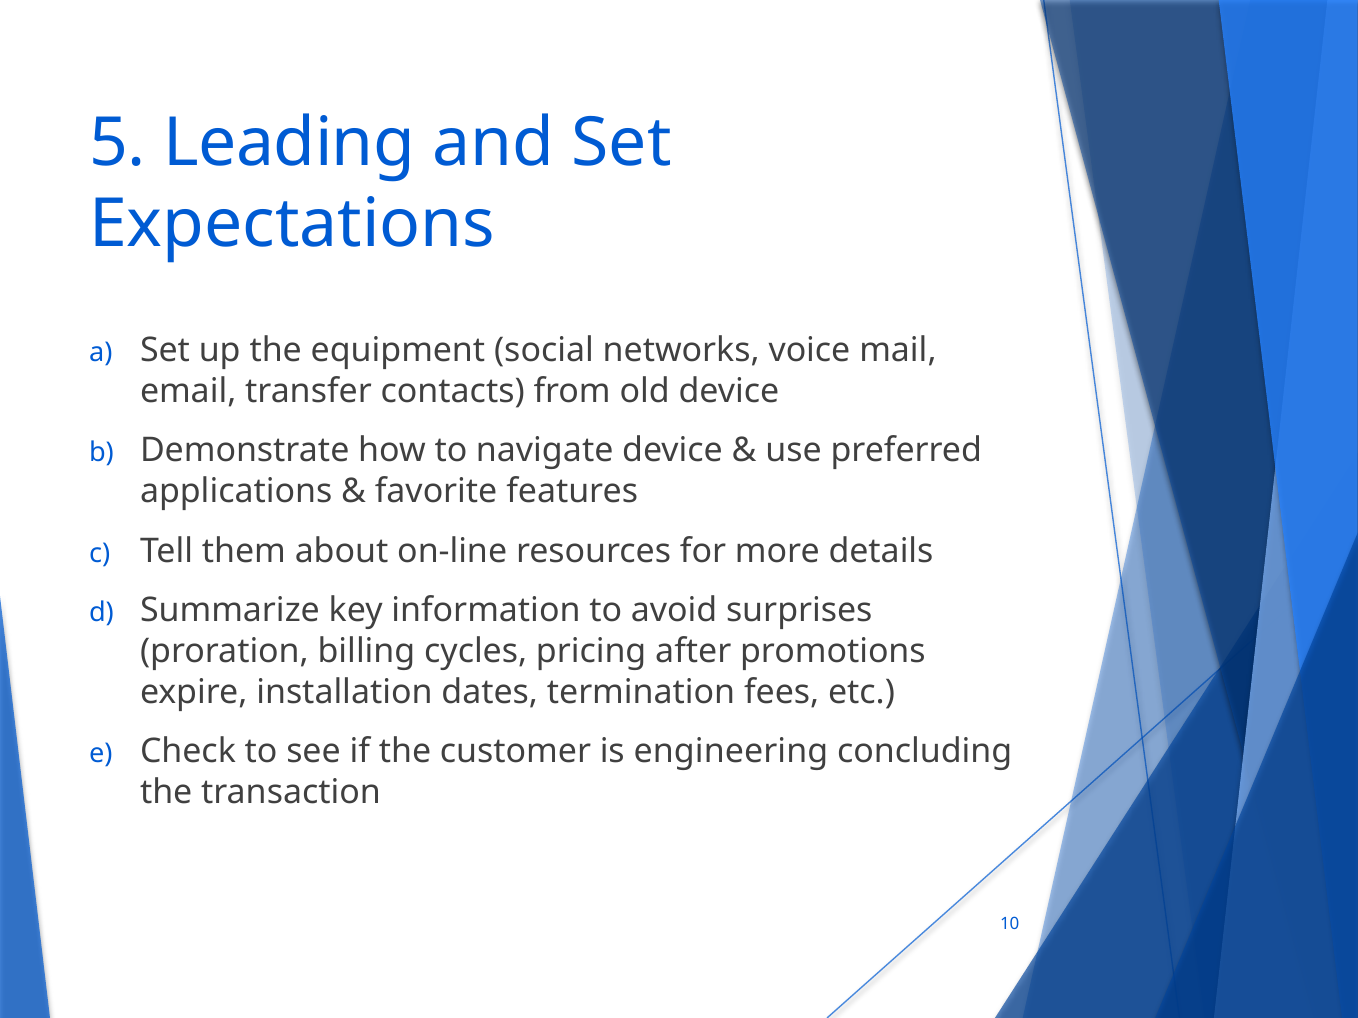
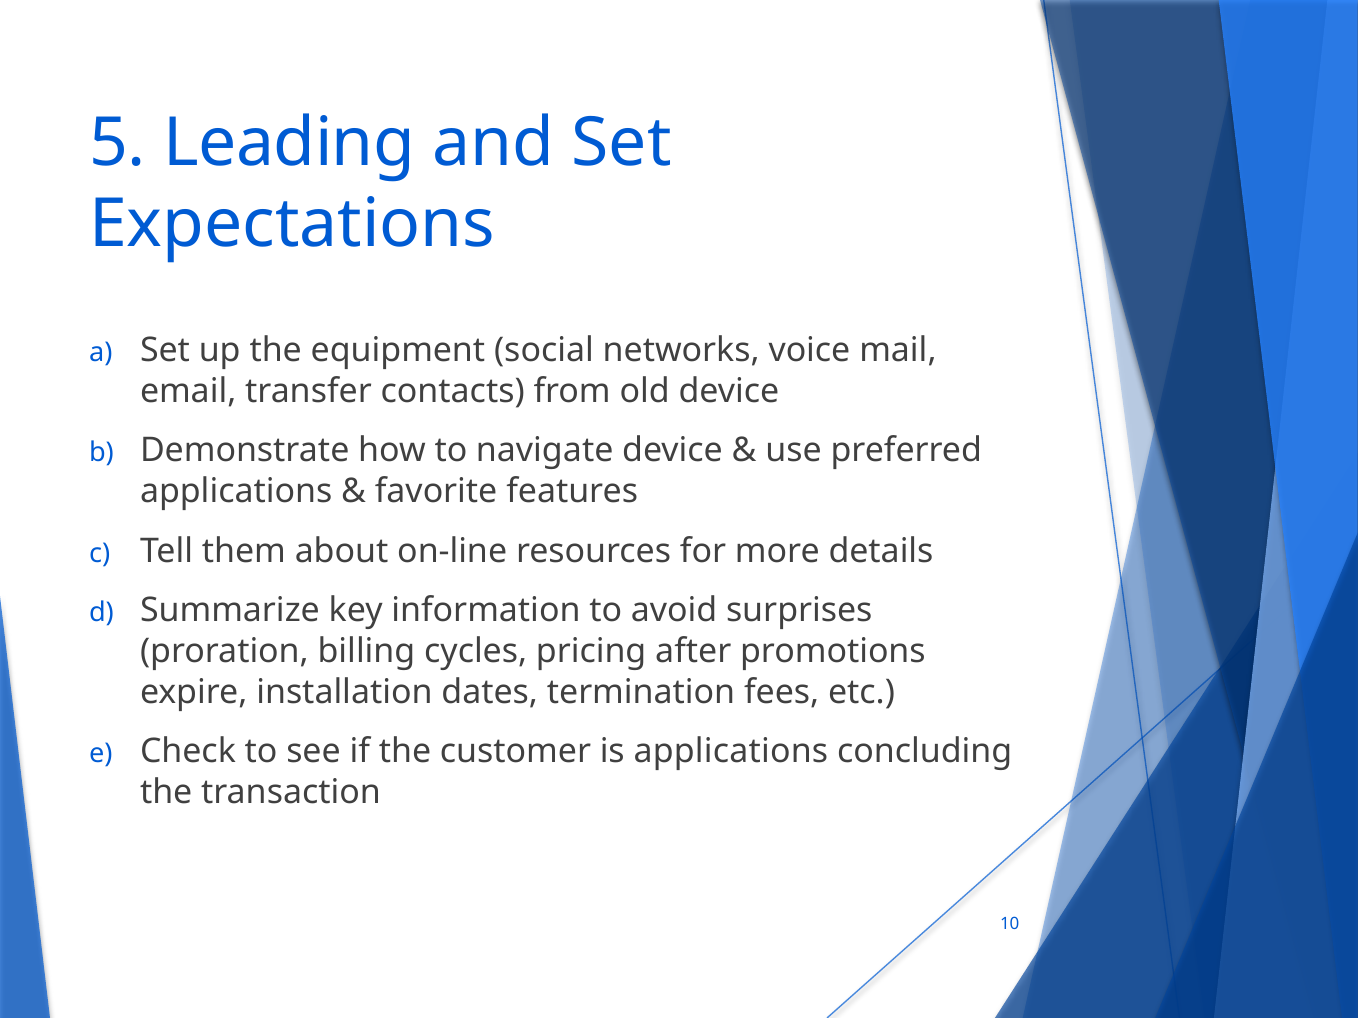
is engineering: engineering -> applications
